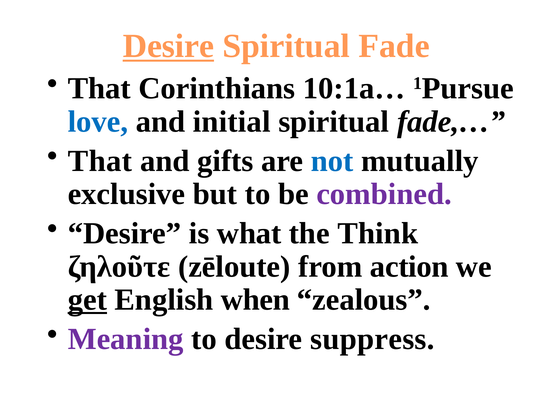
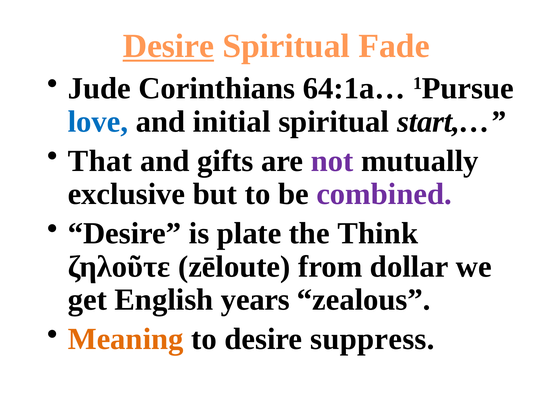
That at (99, 88): That -> Jude
10:1a…: 10:1a… -> 64:1a…
fade,…: fade,… -> start,…
not colour: blue -> purple
what: what -> plate
action: action -> dollar
get underline: present -> none
when: when -> years
Meaning colour: purple -> orange
